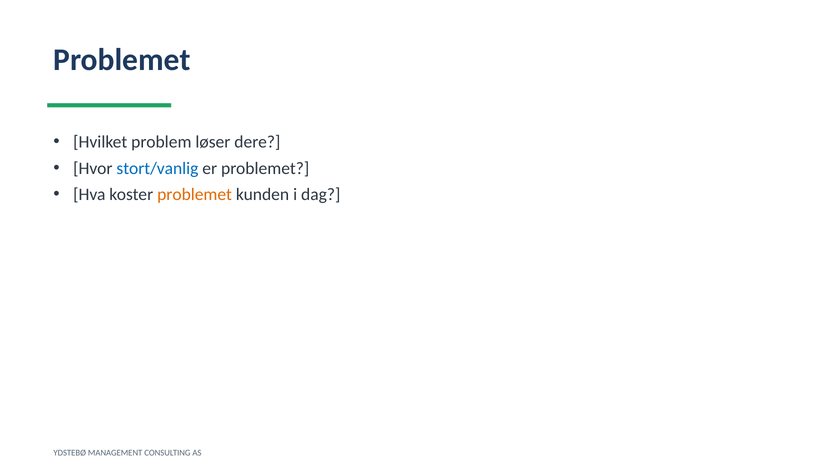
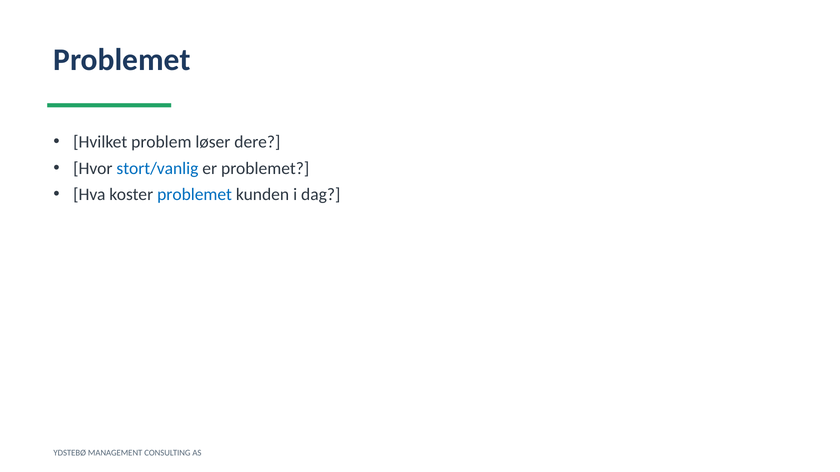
problemet at (195, 195) colour: orange -> blue
